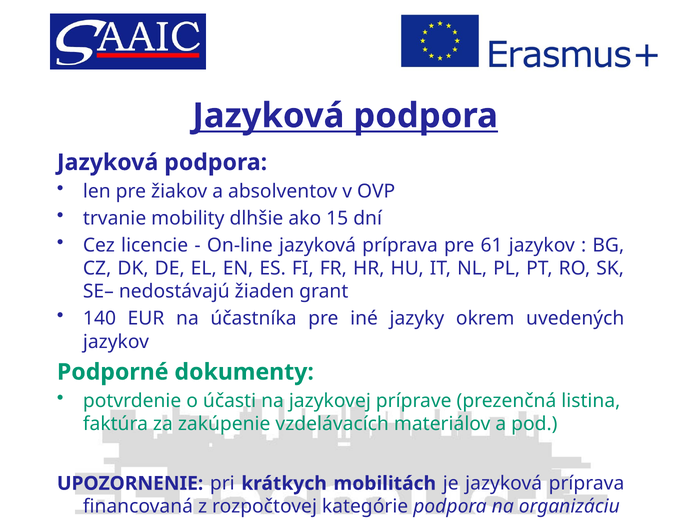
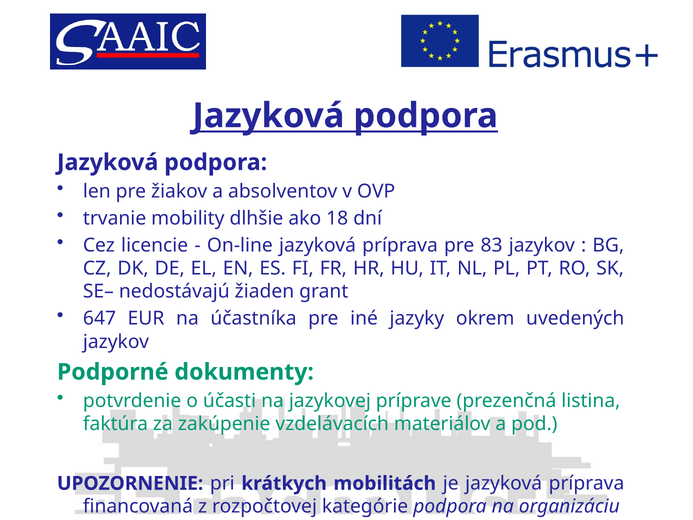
15: 15 -> 18
61: 61 -> 83
140: 140 -> 647
